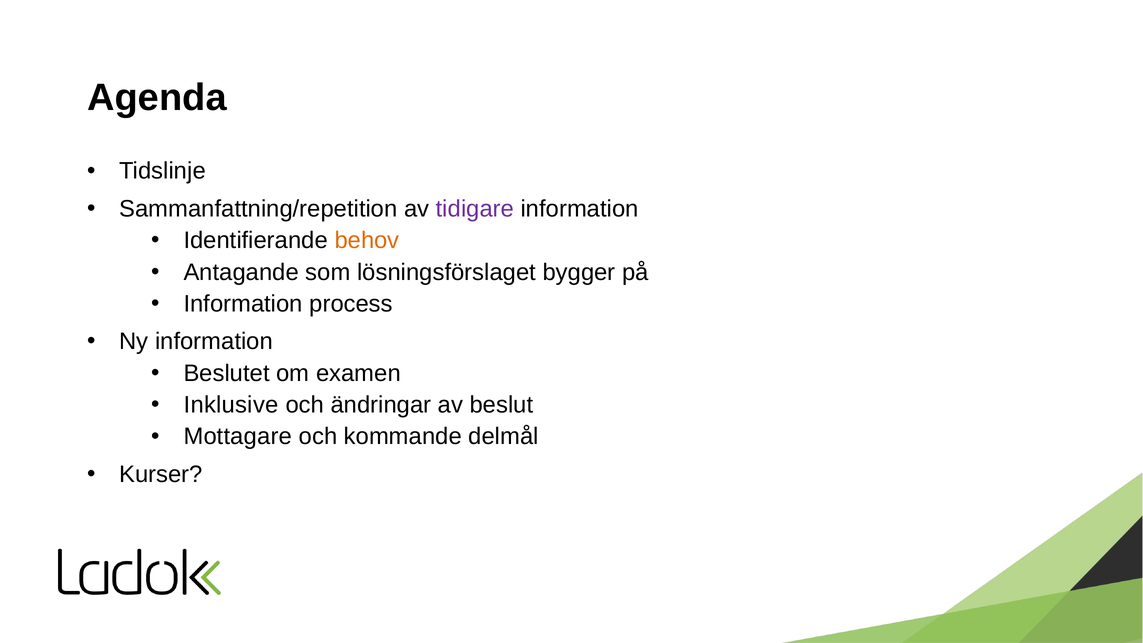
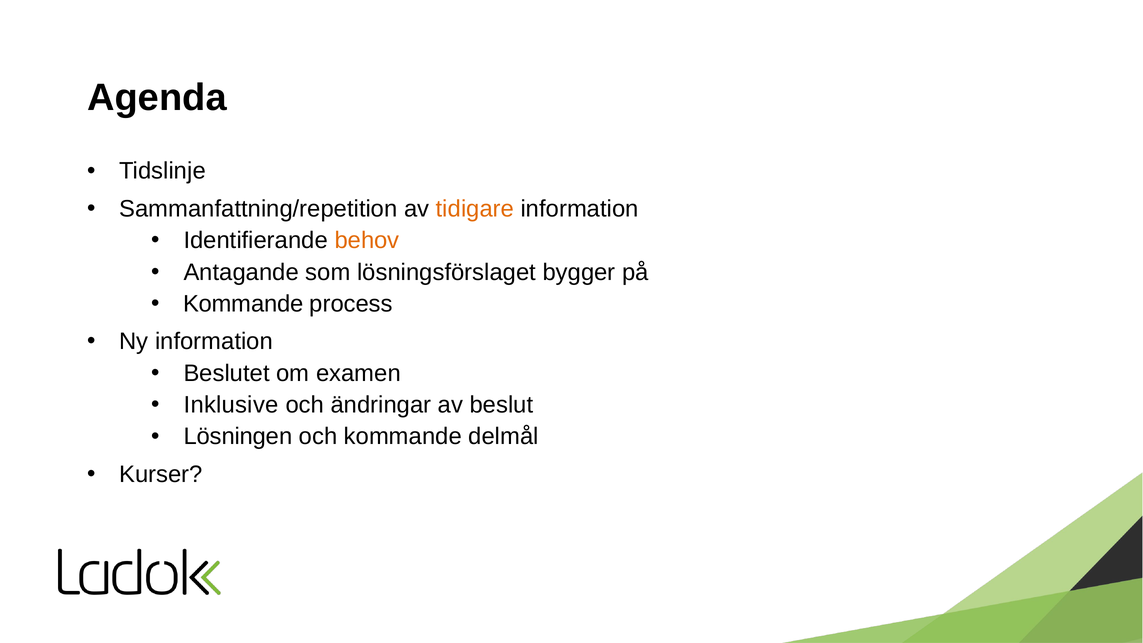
tidigare colour: purple -> orange
Information at (243, 304): Information -> Kommande
Mottagare: Mottagare -> Lösningen
